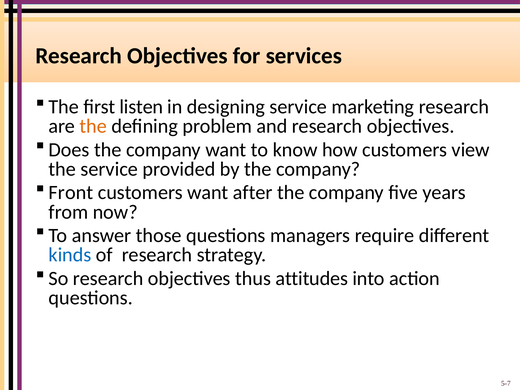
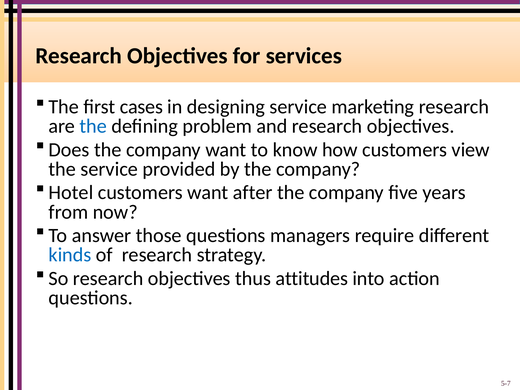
listen: listen -> cases
the at (93, 126) colour: orange -> blue
Front: Front -> Hotel
